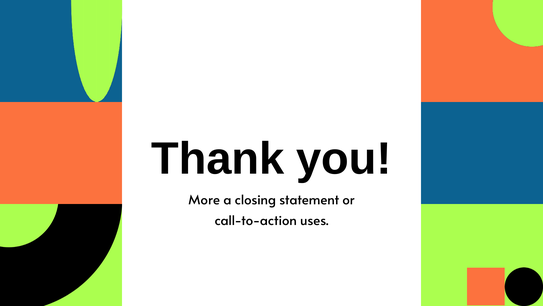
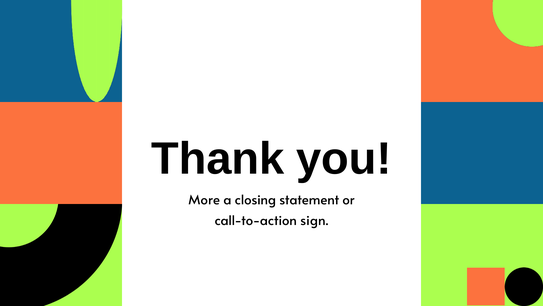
uses: uses -> sign
